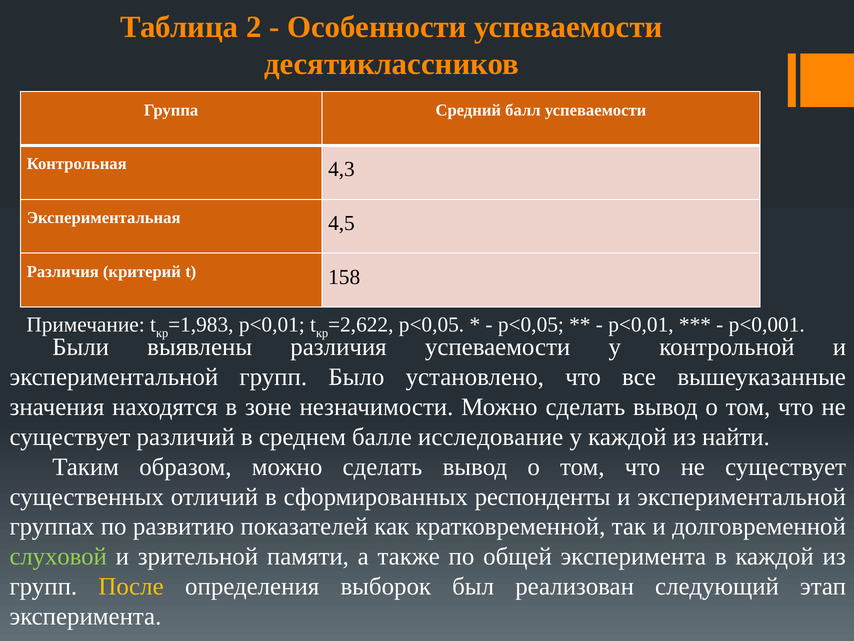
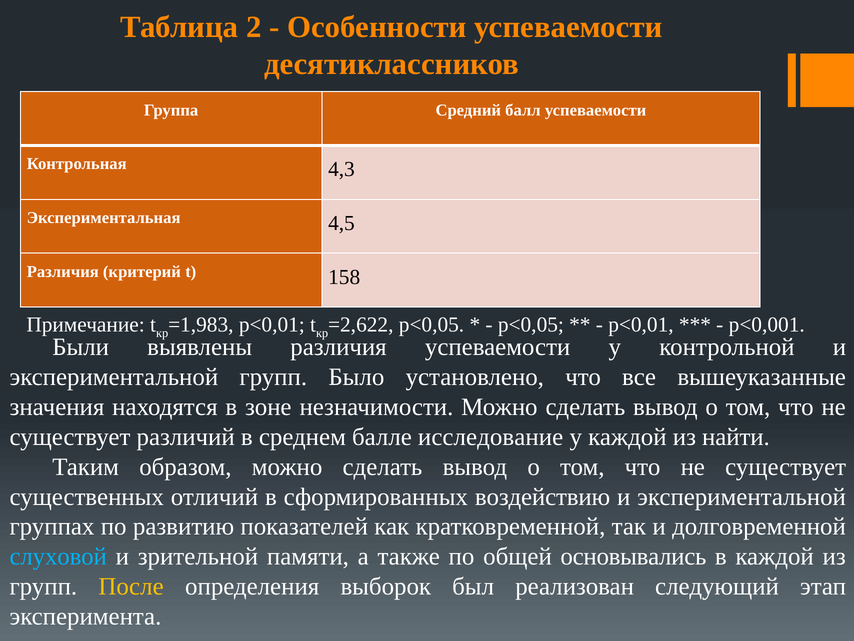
респонденты: респонденты -> воздействию
слуховой colour: light green -> light blue
общей эксперимента: эксперимента -> основывались
